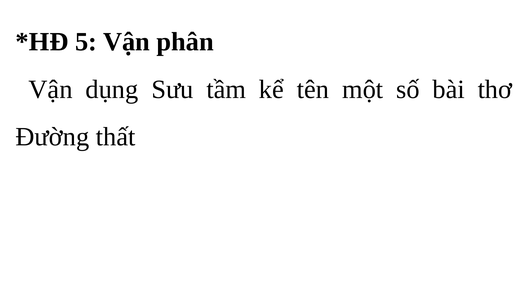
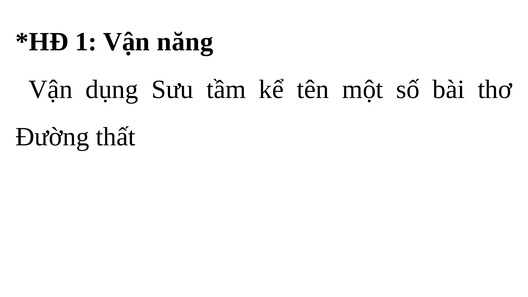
5: 5 -> 1
phân: phân -> năng
